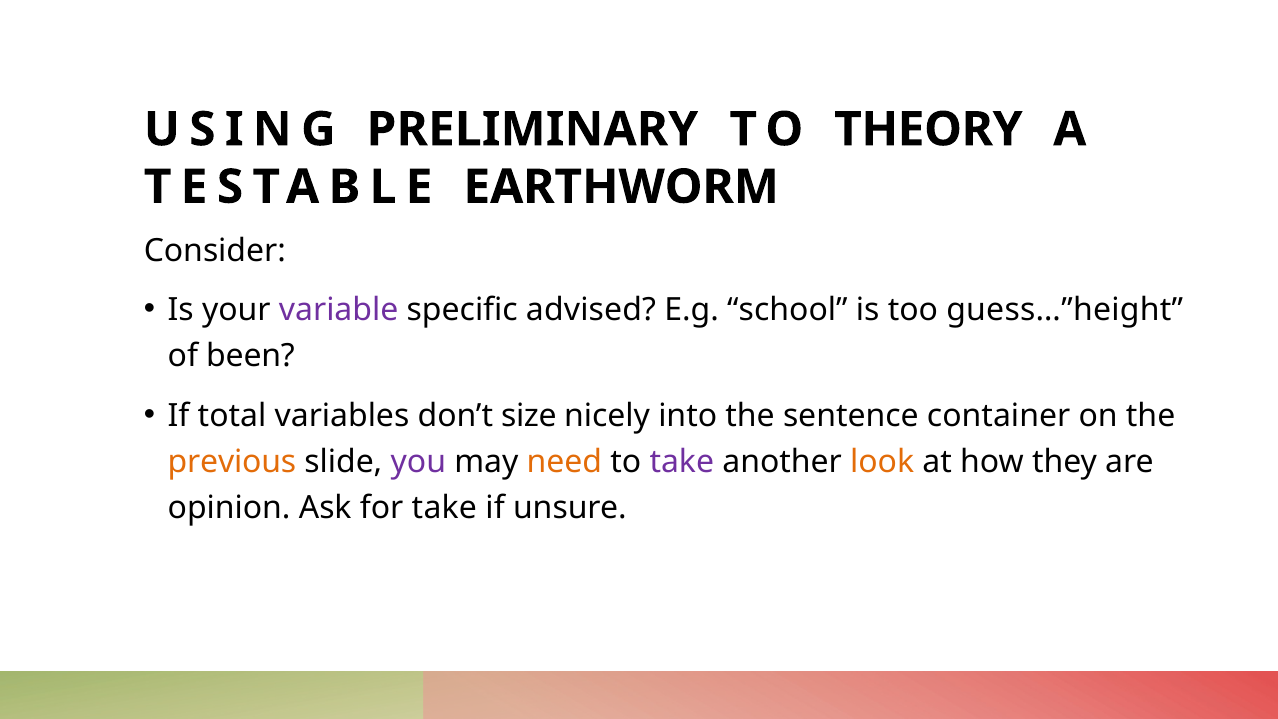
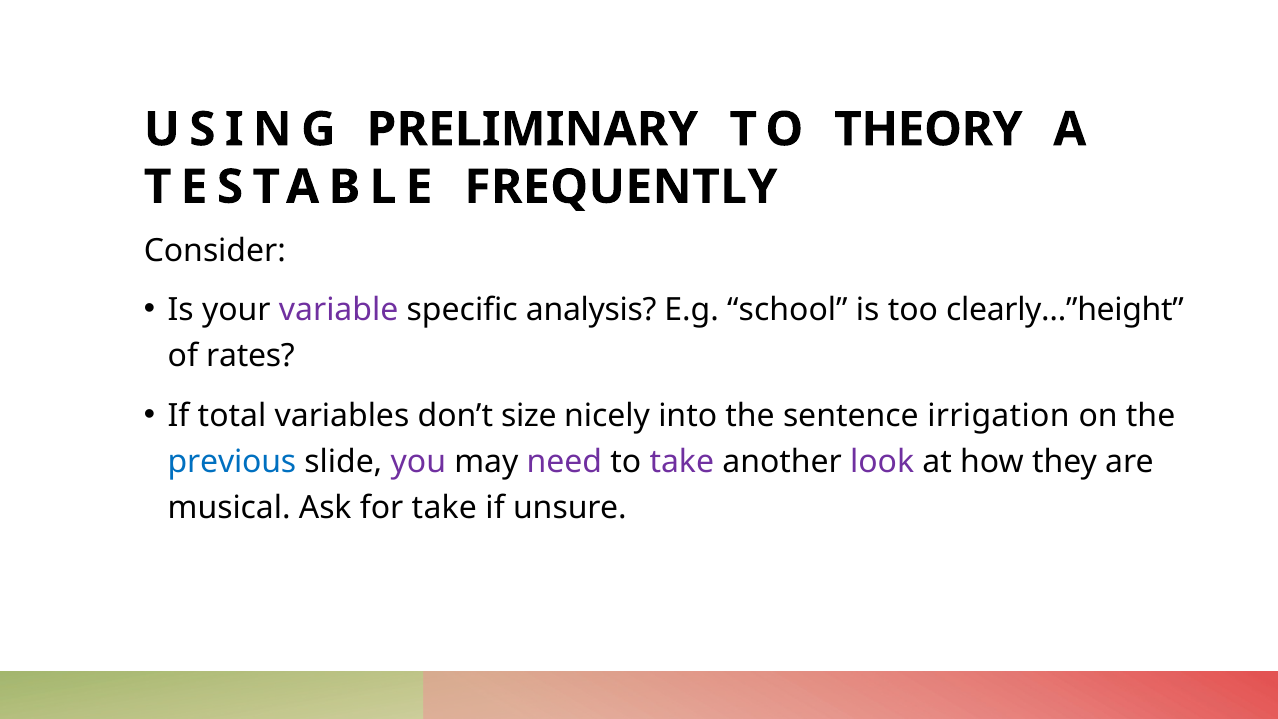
EARTHWORM: EARTHWORM -> FREQUENTLY
advised: advised -> analysis
guess…”height: guess…”height -> clearly…”height
been: been -> rates
container: container -> irrigation
previous colour: orange -> blue
need colour: orange -> purple
look colour: orange -> purple
opinion: opinion -> musical
